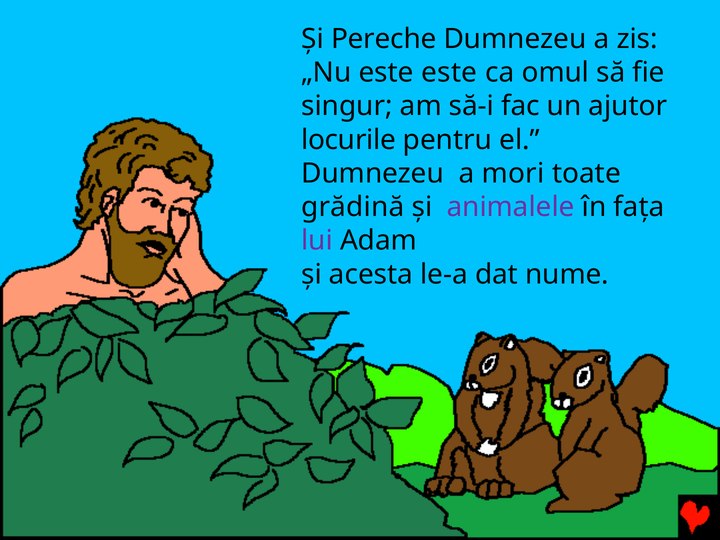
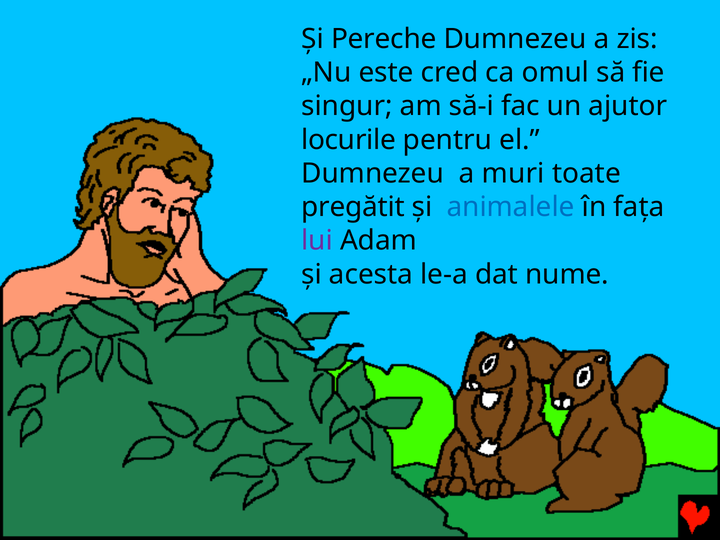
este este: este -> cred
mori: mori -> muri
grădină: grădină -> pregătit
animalele colour: purple -> blue
